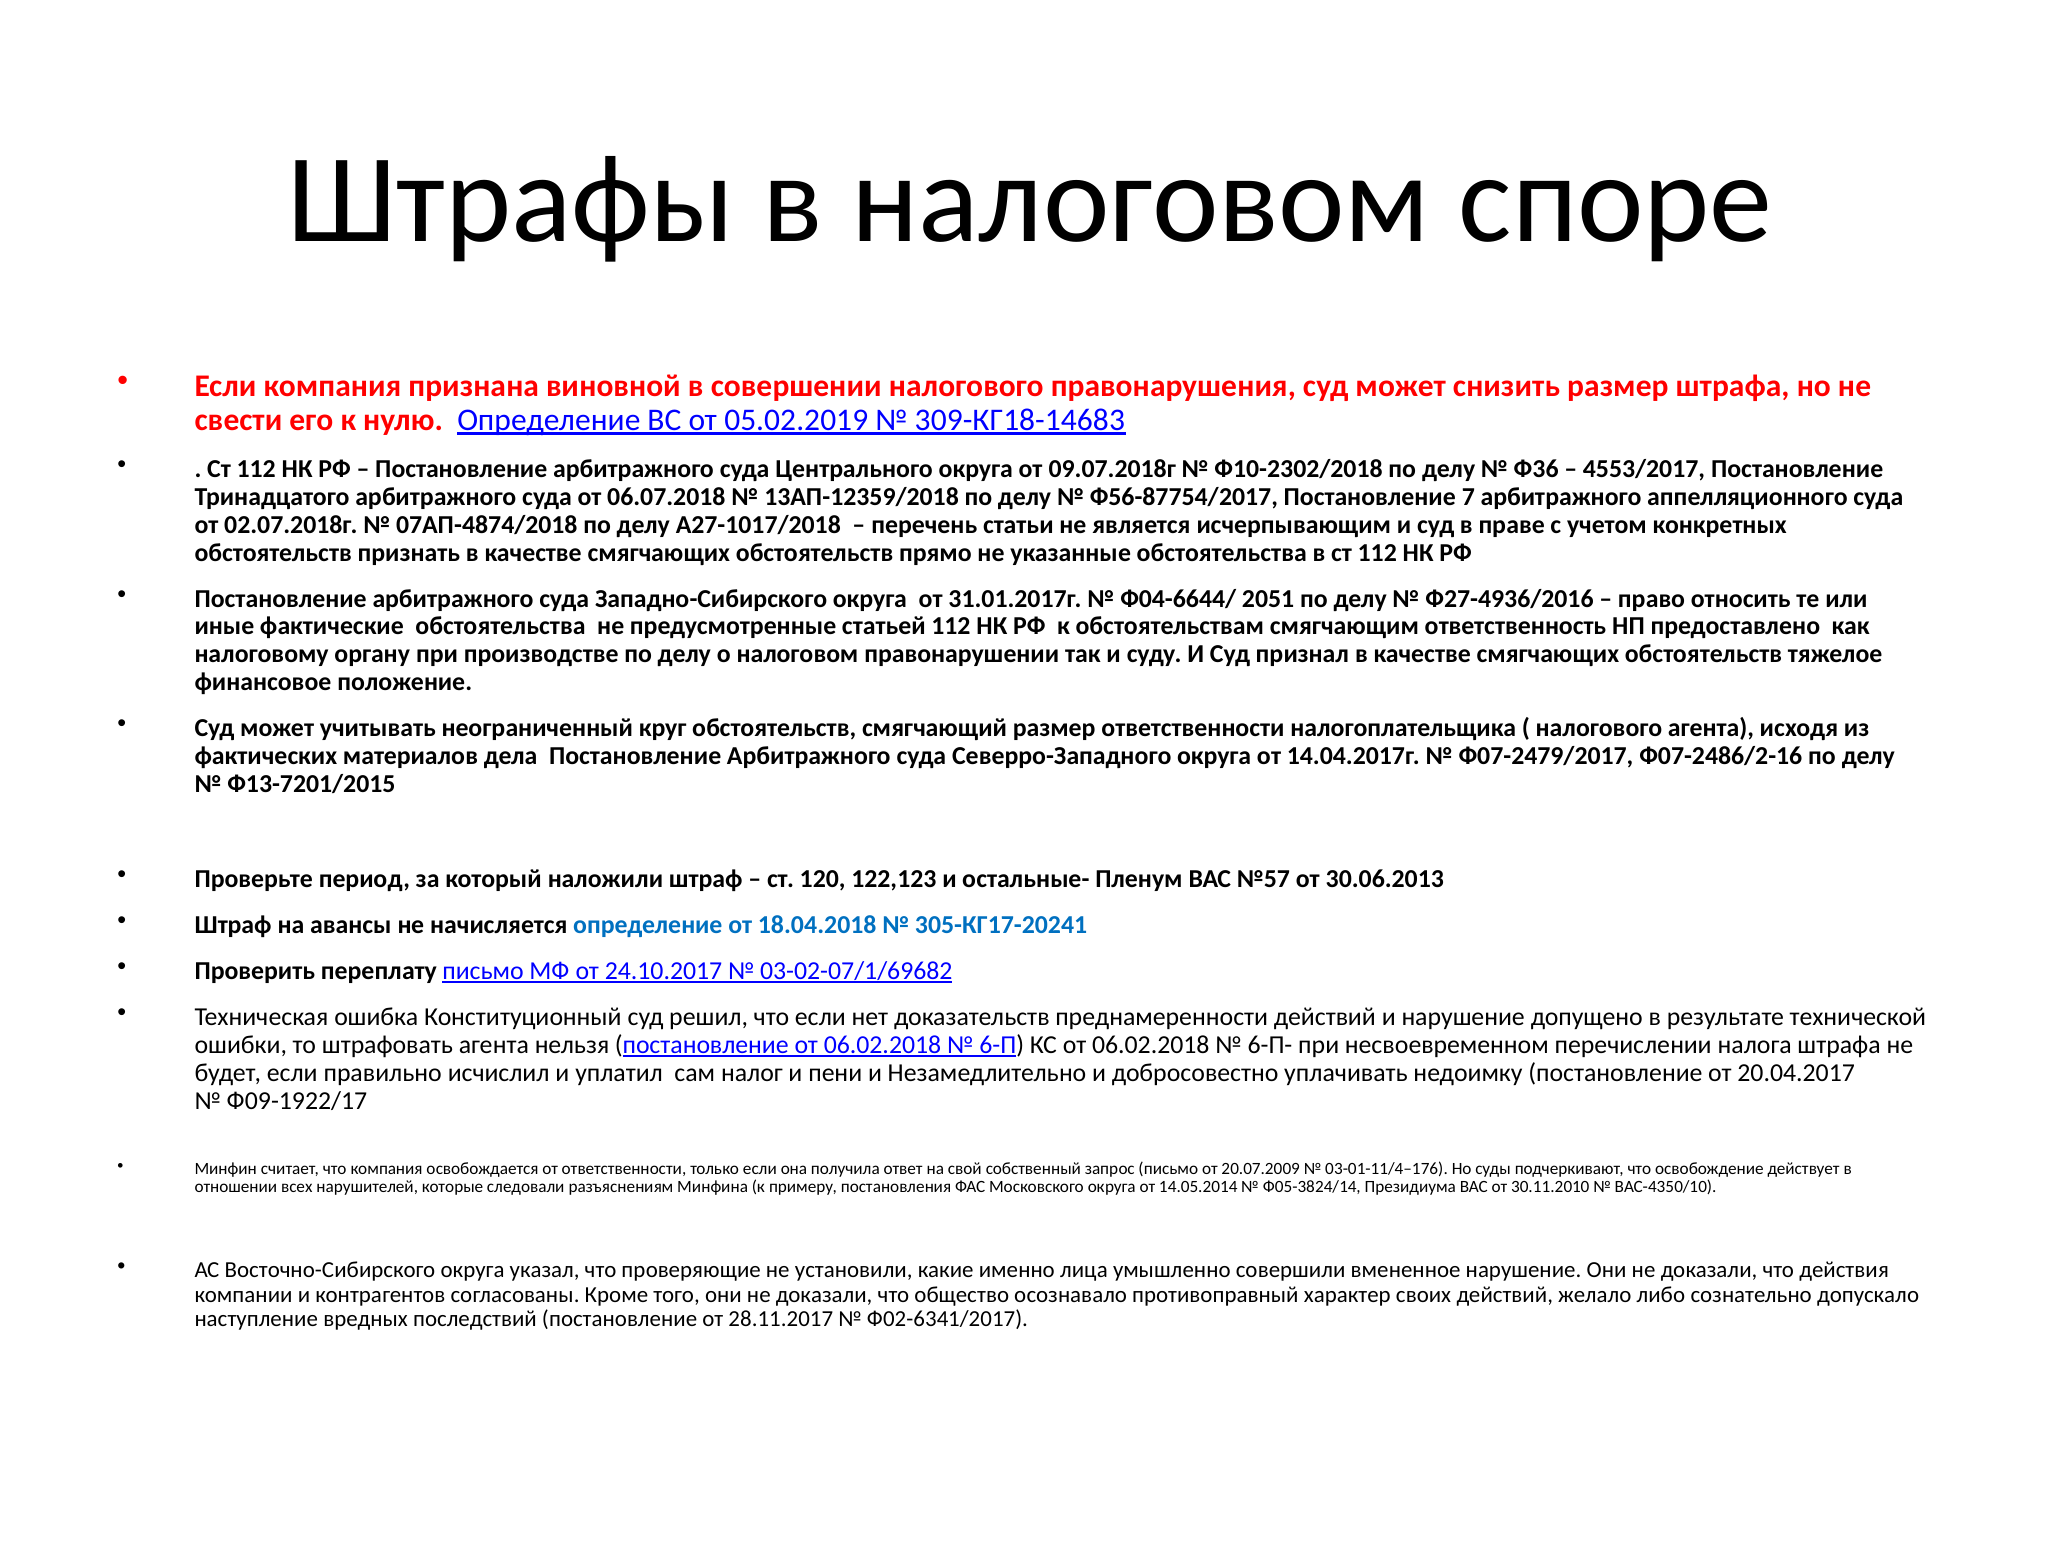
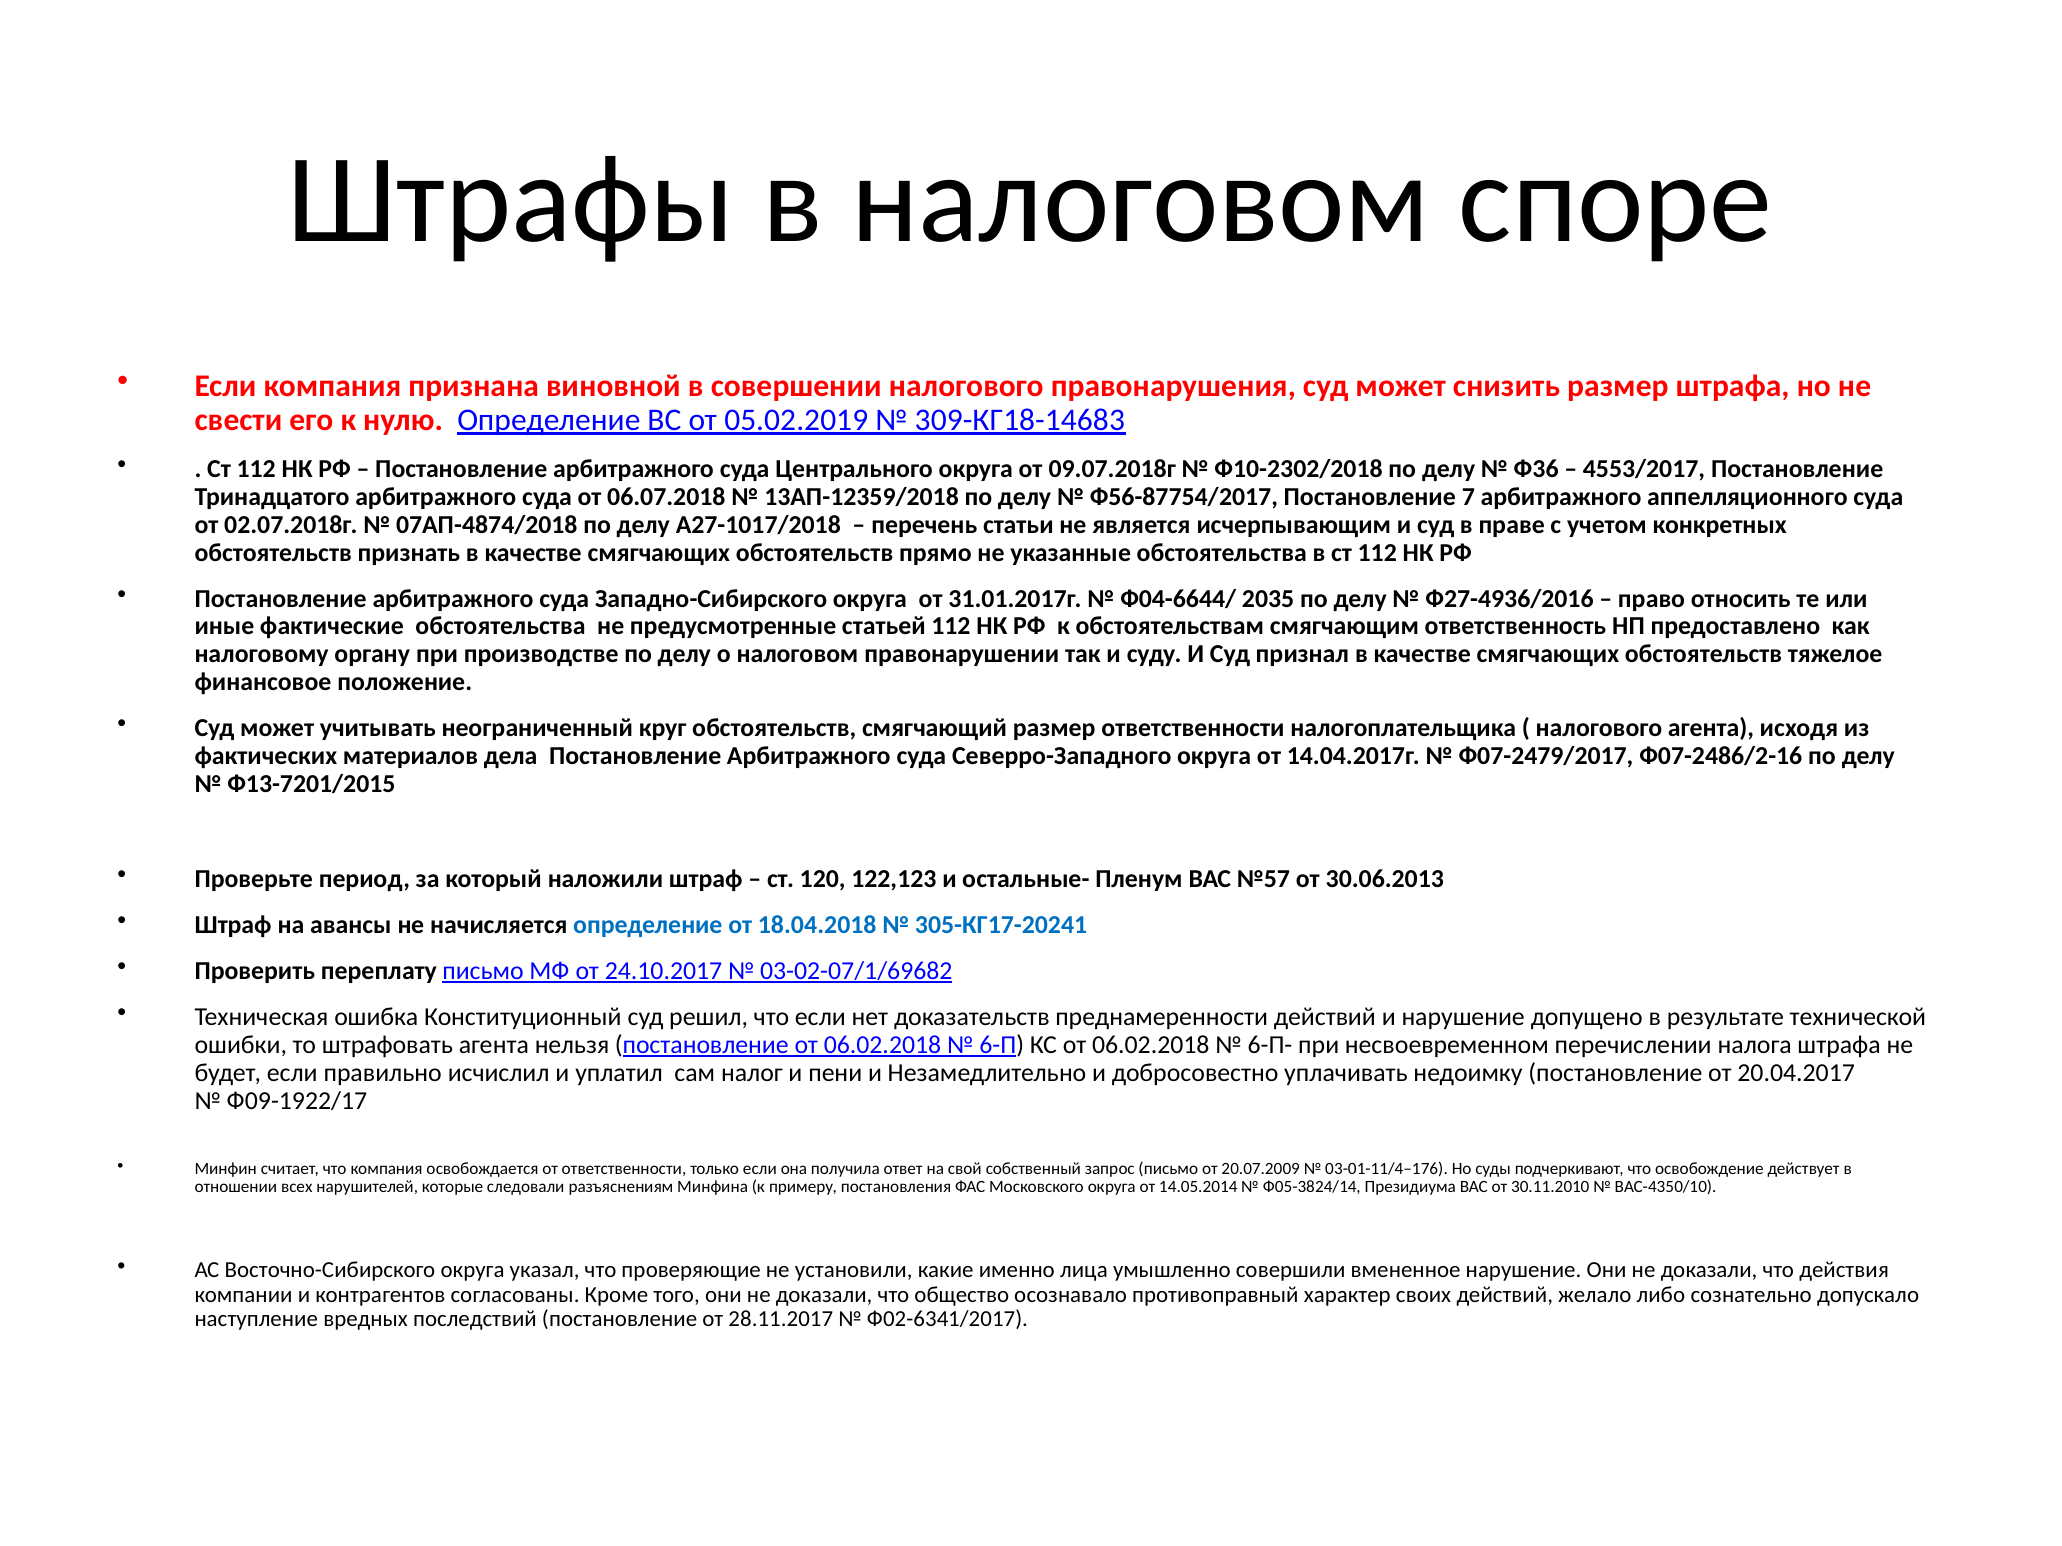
2051: 2051 -> 2035
